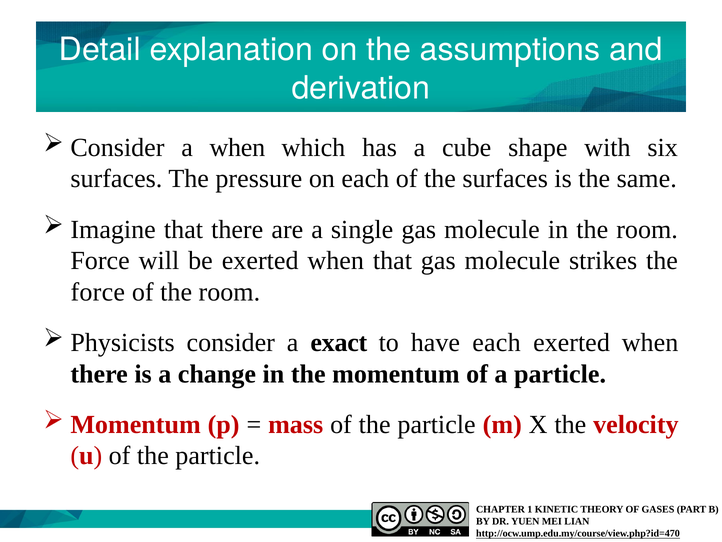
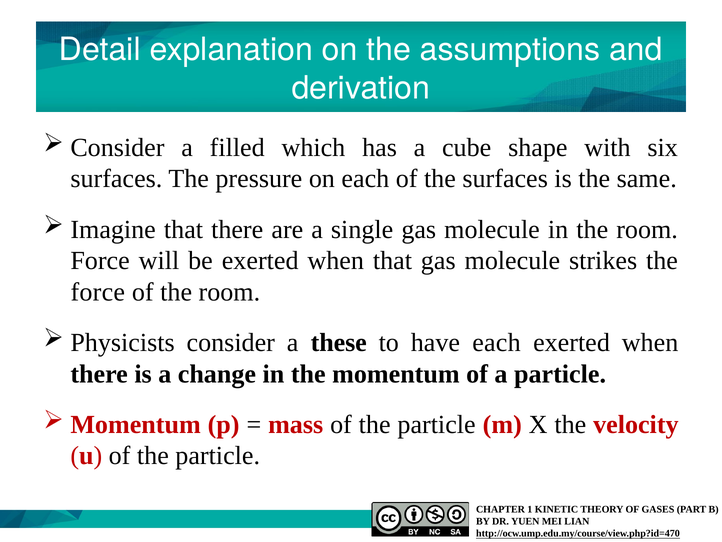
a when: when -> filled
exact: exact -> these
